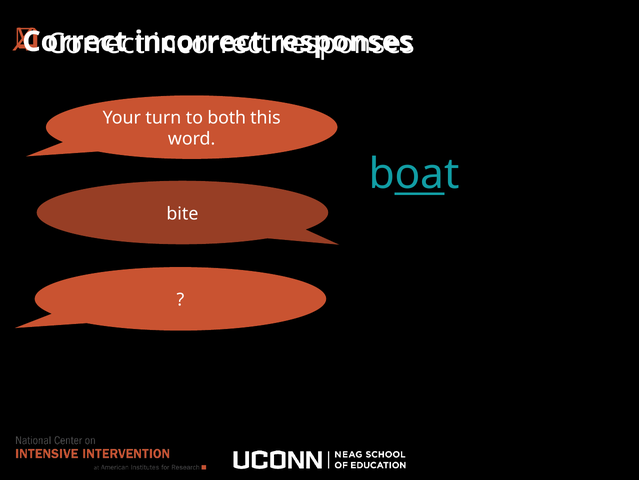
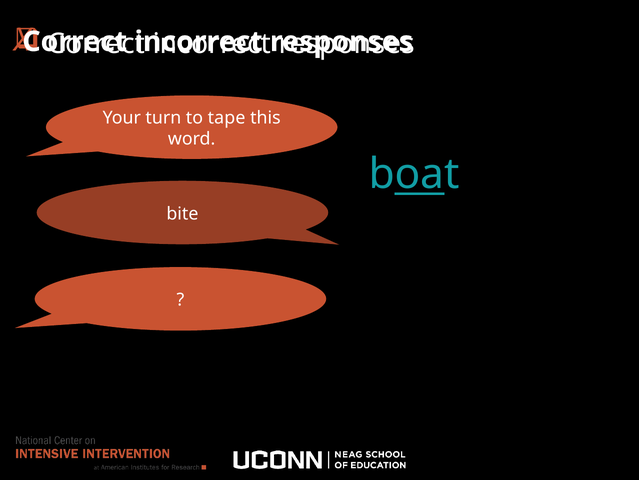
both: both -> tape
